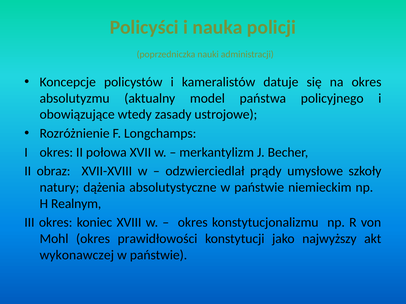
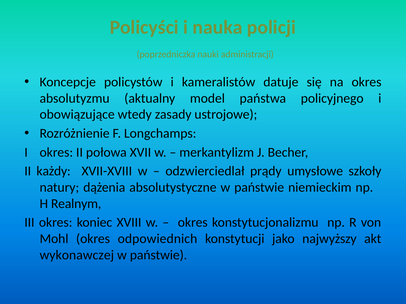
obraz: obraz -> każdy
prawidłowości: prawidłowości -> odpowiednich
